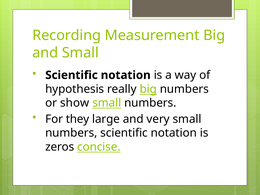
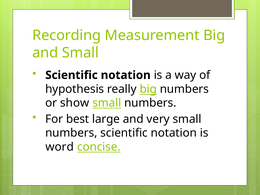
they: they -> best
zeros: zeros -> word
